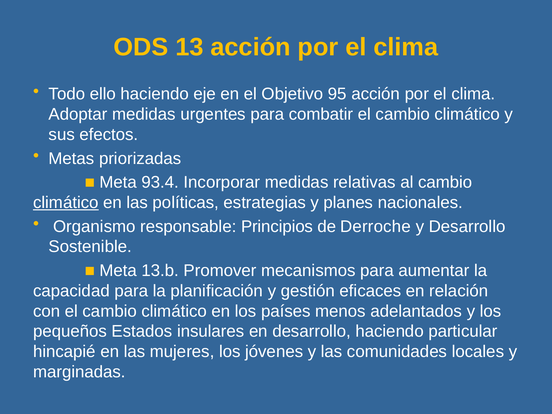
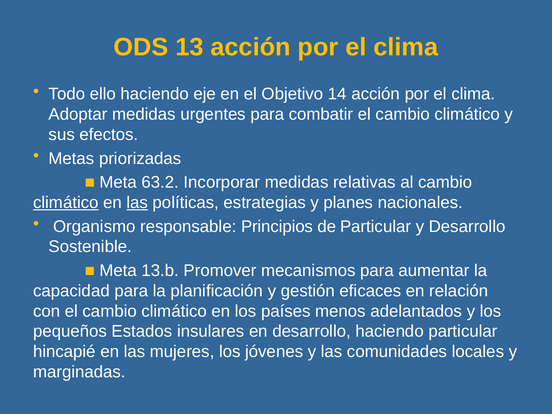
95: 95 -> 14
93.4: 93.4 -> 63.2
las at (137, 203) underline: none -> present
de Derroche: Derroche -> Particular
